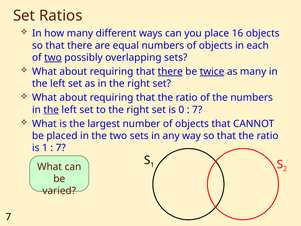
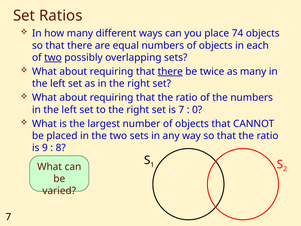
16: 16 -> 74
twice underline: present -> none
the at (51, 110) underline: present -> none
is 0: 0 -> 7
7 at (197, 110): 7 -> 0
is 1: 1 -> 9
7 at (61, 148): 7 -> 8
